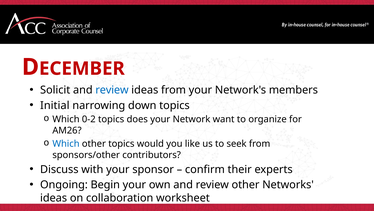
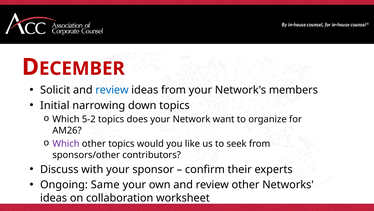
0-2: 0-2 -> 5-2
Which at (66, 143) colour: blue -> purple
Begin: Begin -> Same
